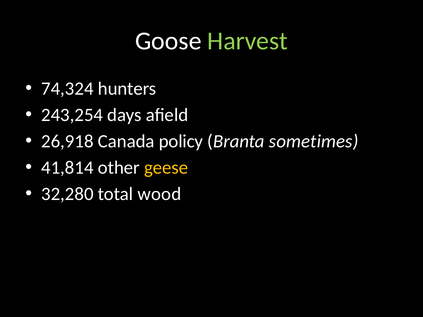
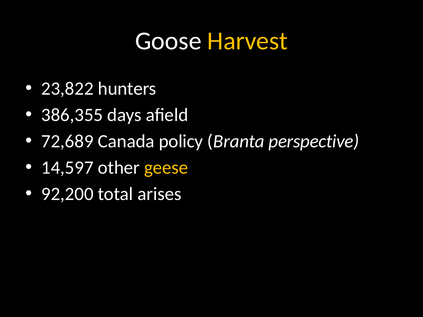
Harvest colour: light green -> yellow
74,324: 74,324 -> 23,822
243,254: 243,254 -> 386,355
26,918: 26,918 -> 72,689
sometimes: sometimes -> perspective
41,814: 41,814 -> 14,597
32,280: 32,280 -> 92,200
wood: wood -> arises
